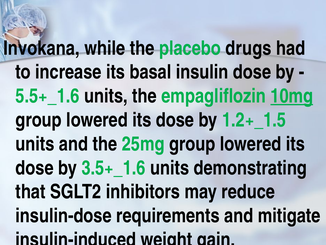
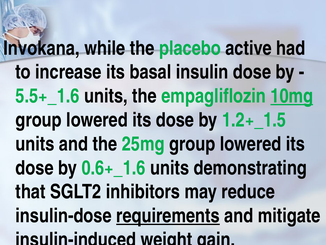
drugs: drugs -> active
3.5+_1.6: 3.5+_1.6 -> 0.6+_1.6
requirements underline: none -> present
